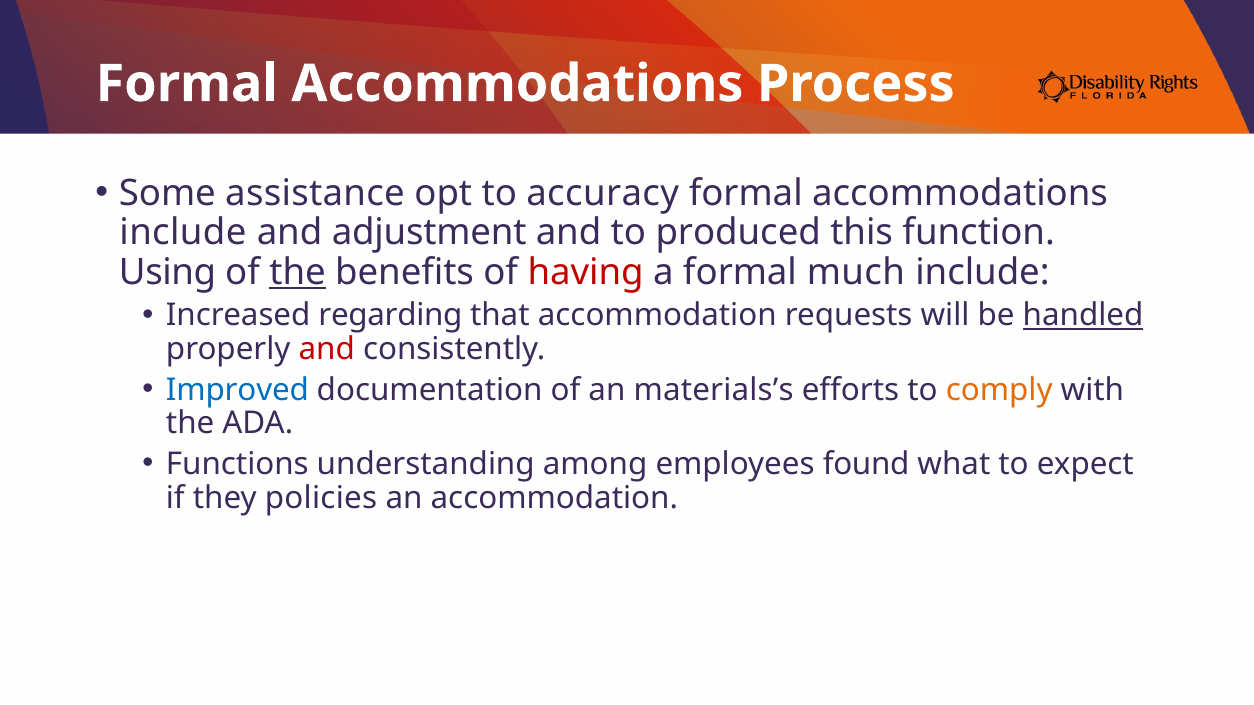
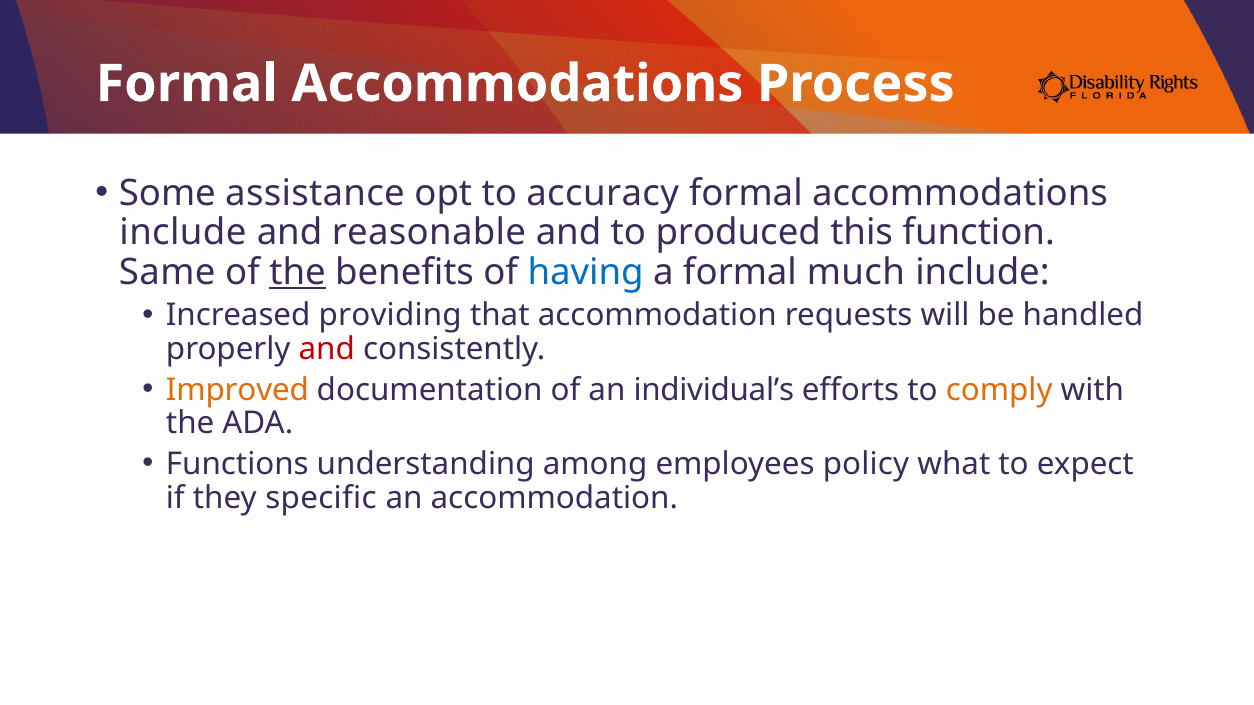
adjustment: adjustment -> reasonable
Using: Using -> Same
having colour: red -> blue
regarding: regarding -> providing
handled underline: present -> none
Improved colour: blue -> orange
materials’s: materials’s -> individual’s
found: found -> policy
policies: policies -> specific
